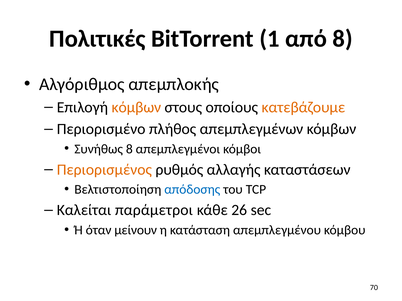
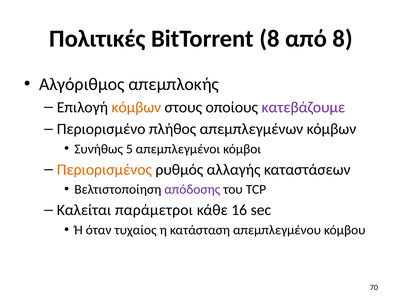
BitTorrent 1: 1 -> 8
κατεβάζουμε colour: orange -> purple
Συνήθως 8: 8 -> 5
απόδοσης colour: blue -> purple
26: 26 -> 16
μείνουν: μείνουν -> τυχαίος
